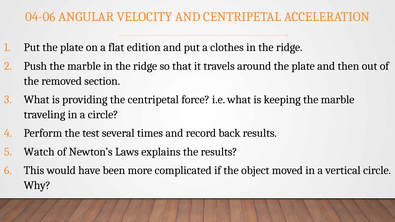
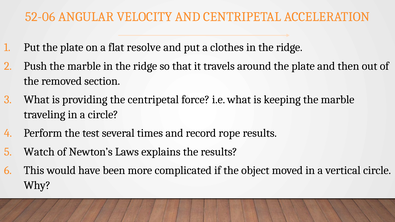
04-06: 04-06 -> 52-06
edition: edition -> resolve
back: back -> rope
